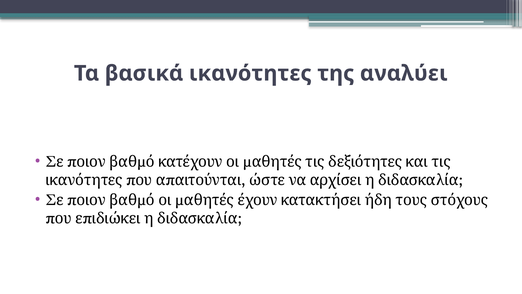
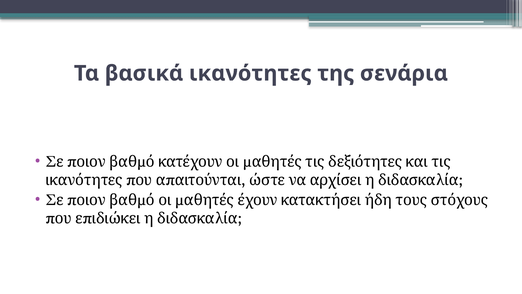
αναλύει: αναλύει -> σενάρια
